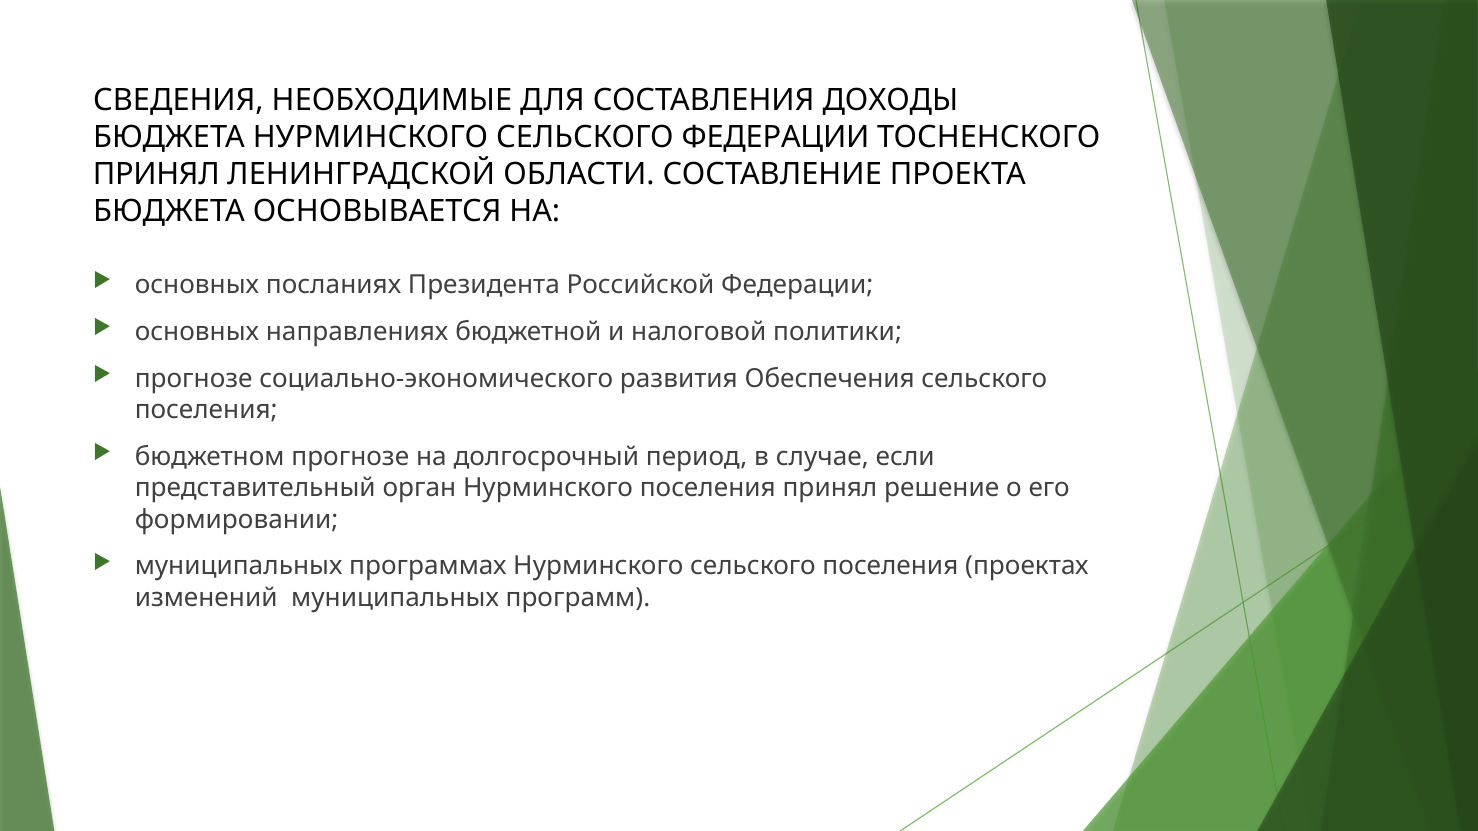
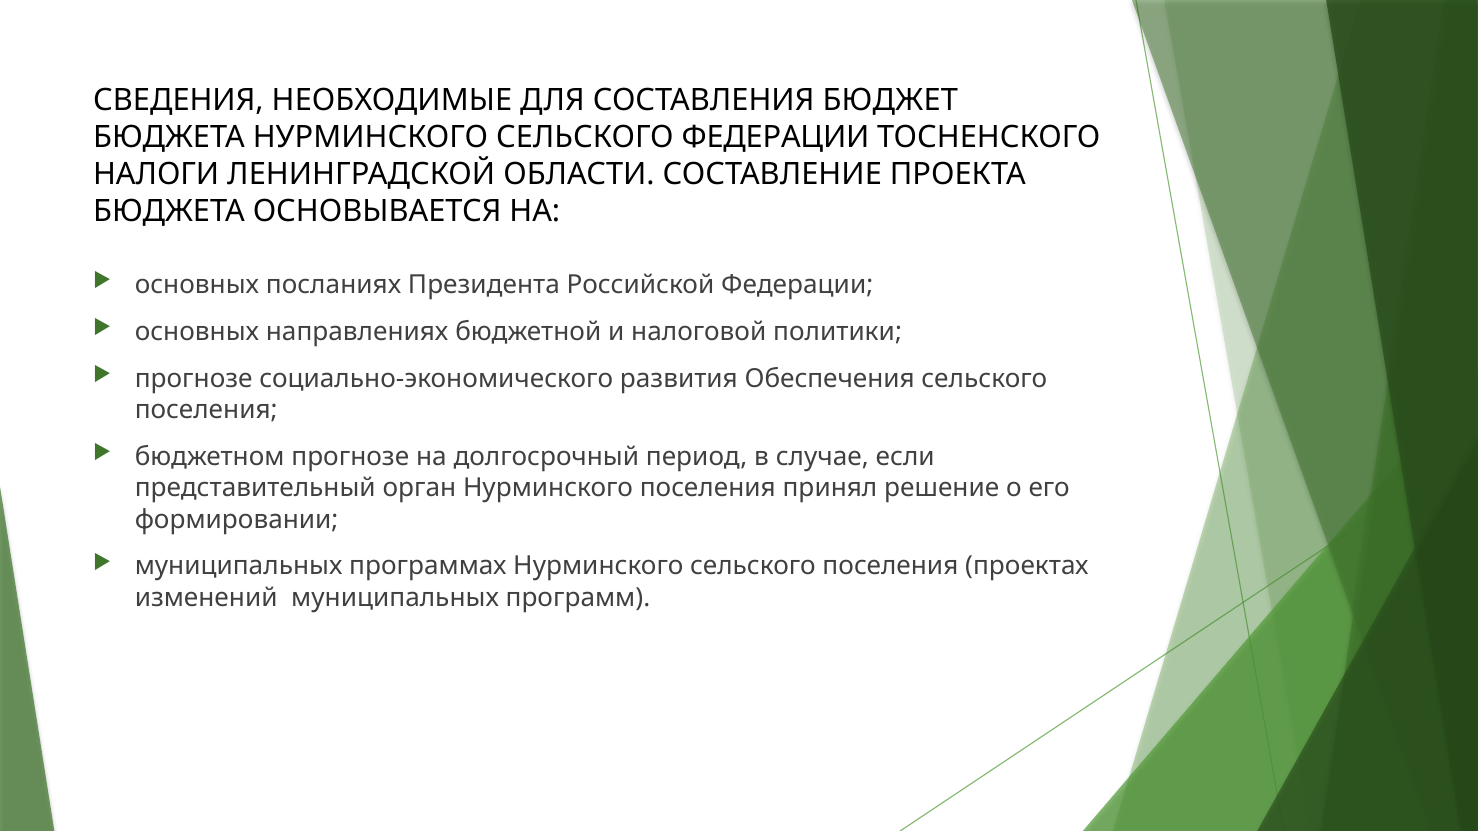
ДОХОДЫ: ДОХОДЫ -> БЮДЖЕТ
ПРИНЯЛ at (156, 174): ПРИНЯЛ -> НАЛОГИ
